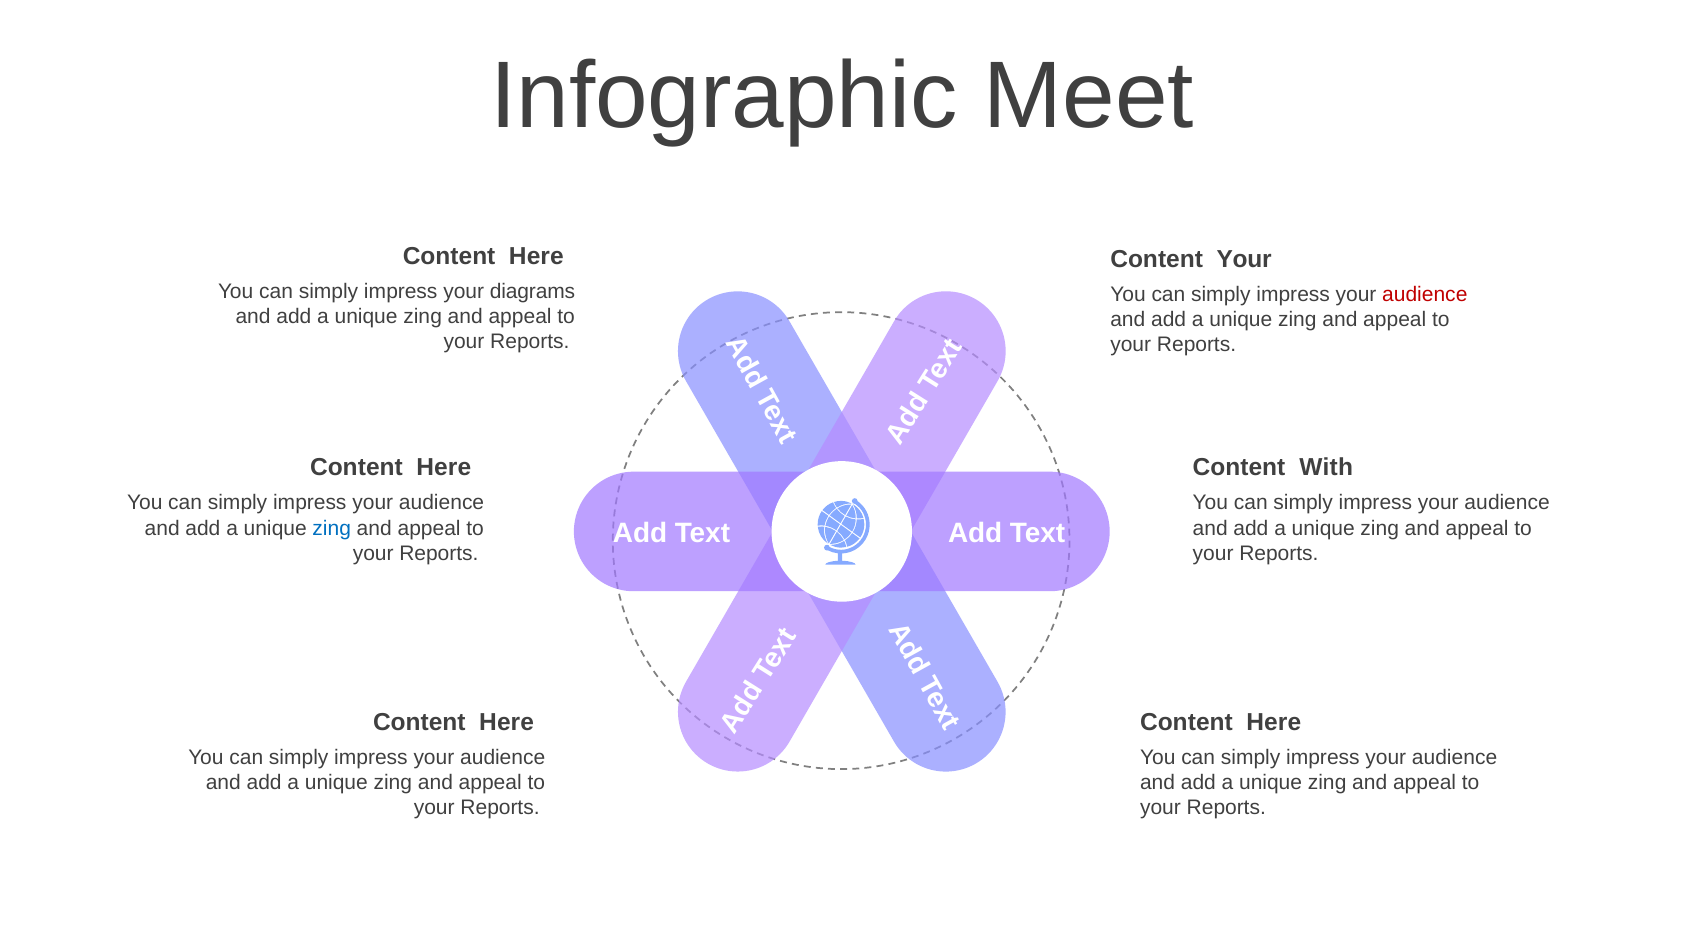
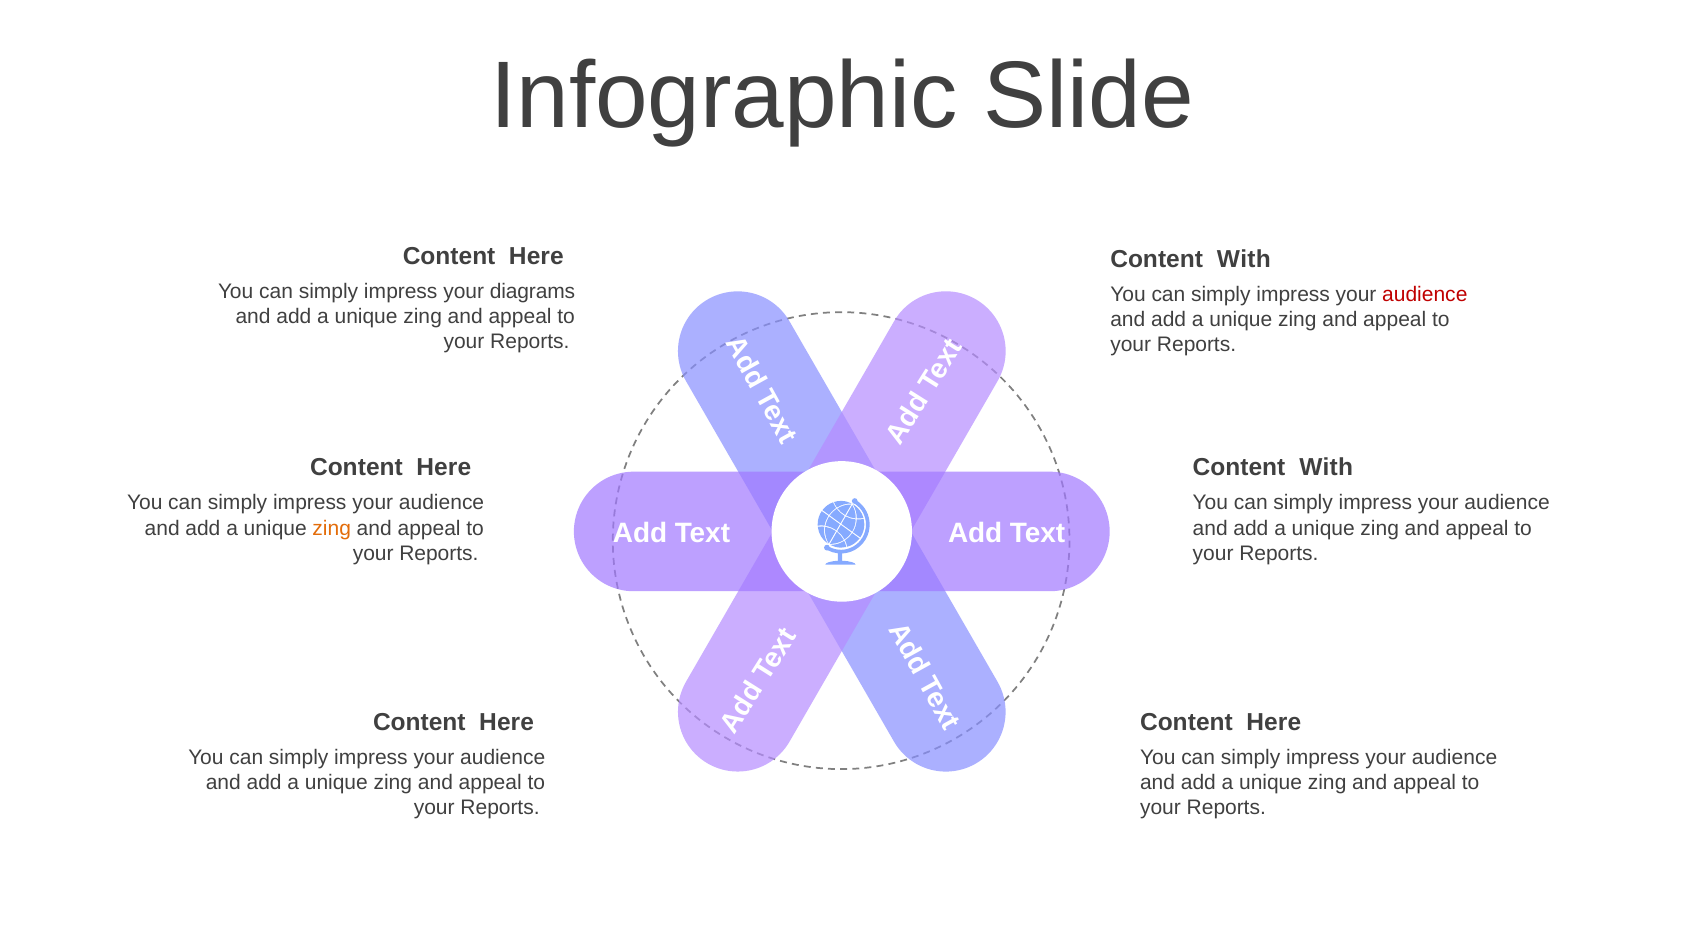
Meet: Meet -> Slide
Your at (1244, 259): Your -> With
zing at (332, 528) colour: blue -> orange
